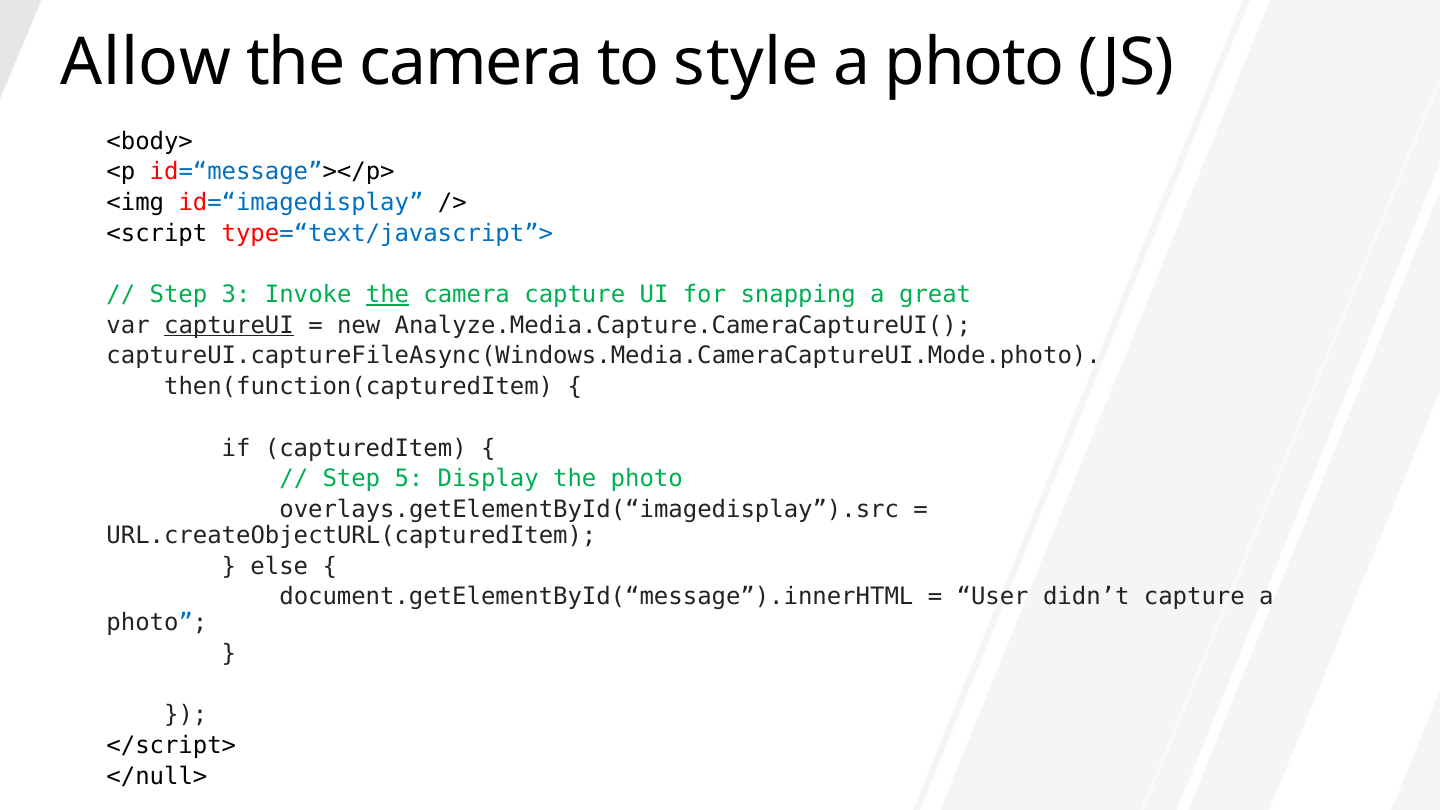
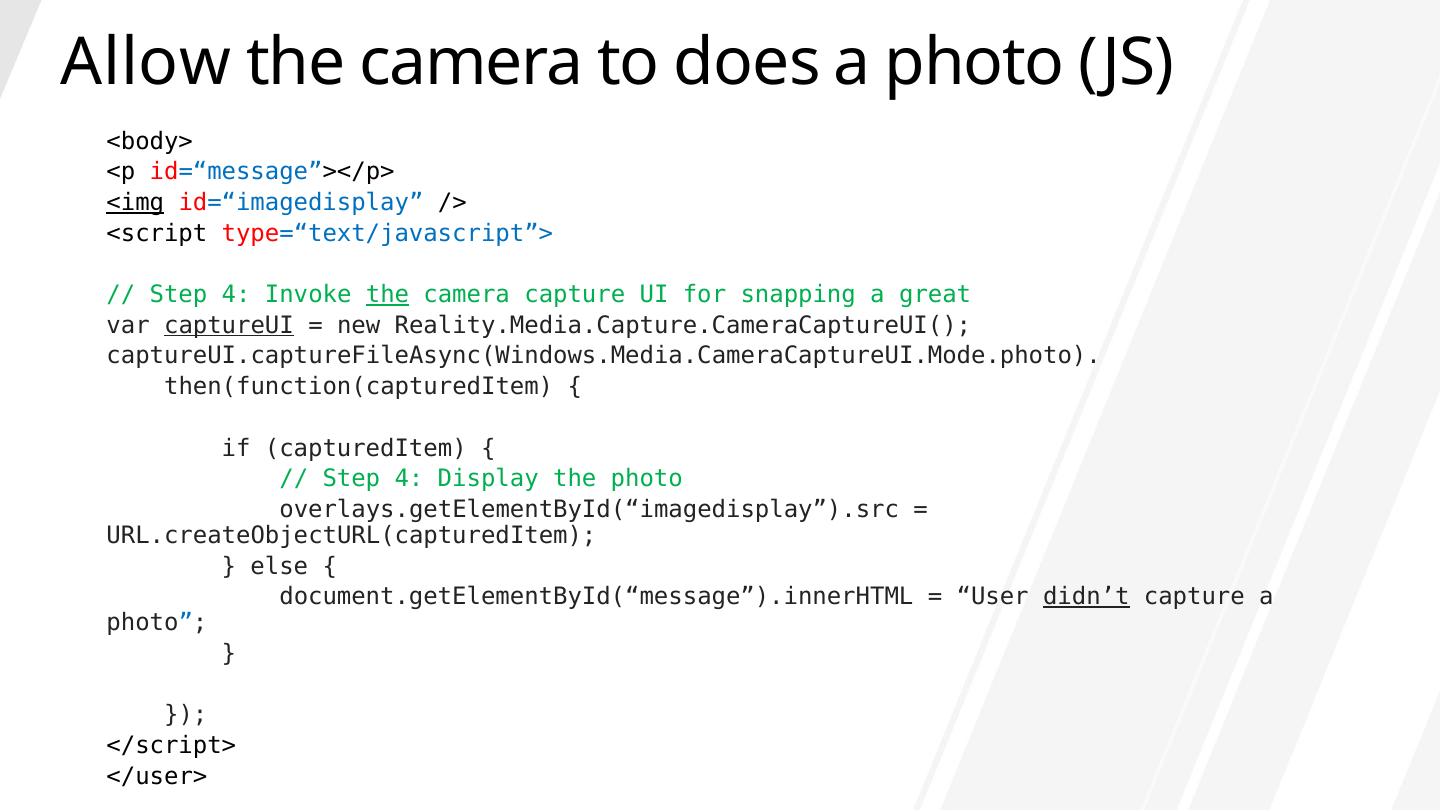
style: style -> does
<img underline: none -> present
3 at (236, 295): 3 -> 4
Analyze.Media.Capture.CameraCaptureUI(: Analyze.Media.Capture.CameraCaptureUI( -> Reality.Media.Capture.CameraCaptureUI(
5 at (409, 479): 5 -> 4
didn’t underline: none -> present
</null>: </null> -> </user>
